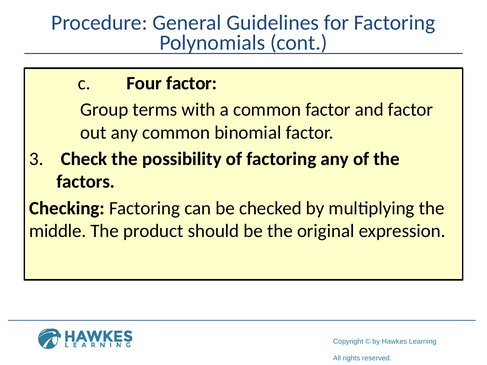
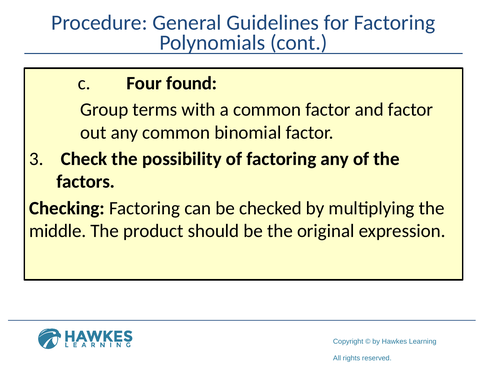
Four factor: factor -> found
